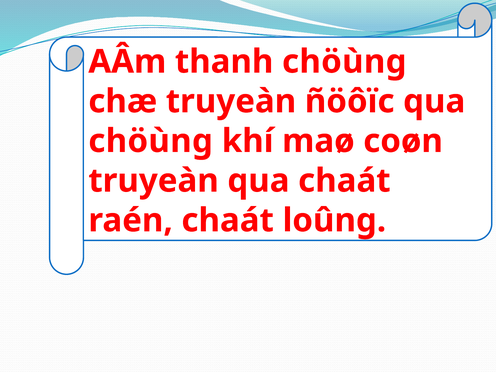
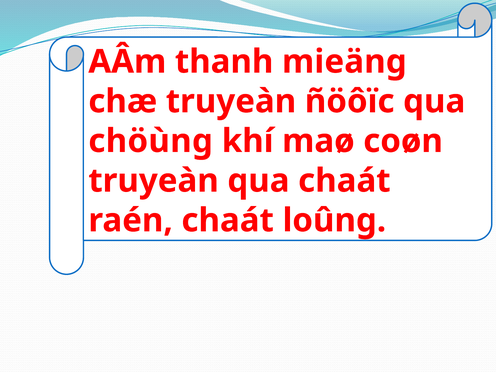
thanh chöùng: chöùng -> mieäng
